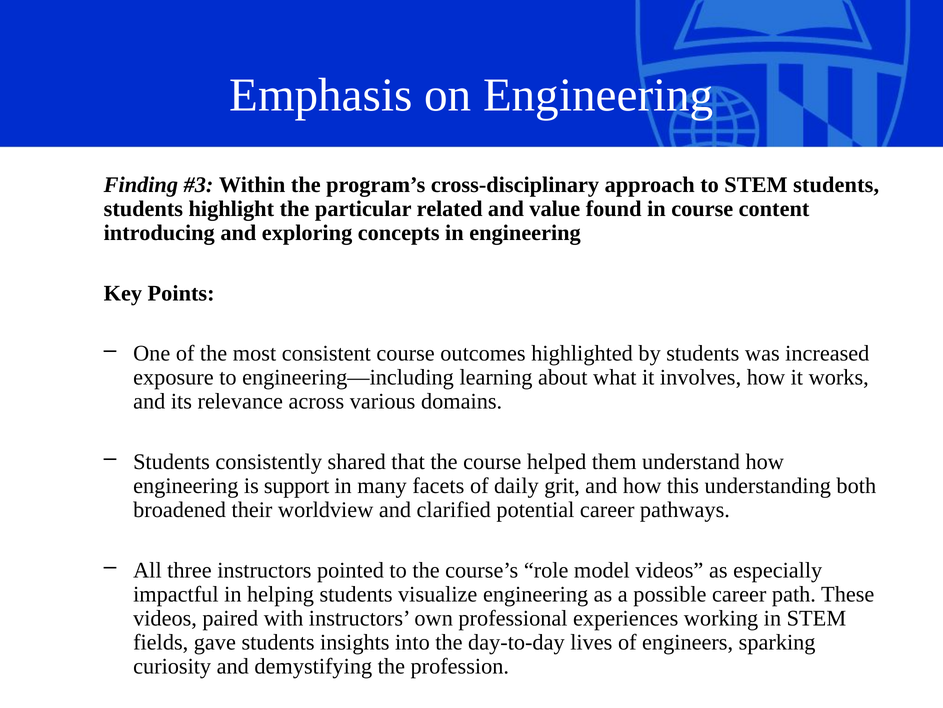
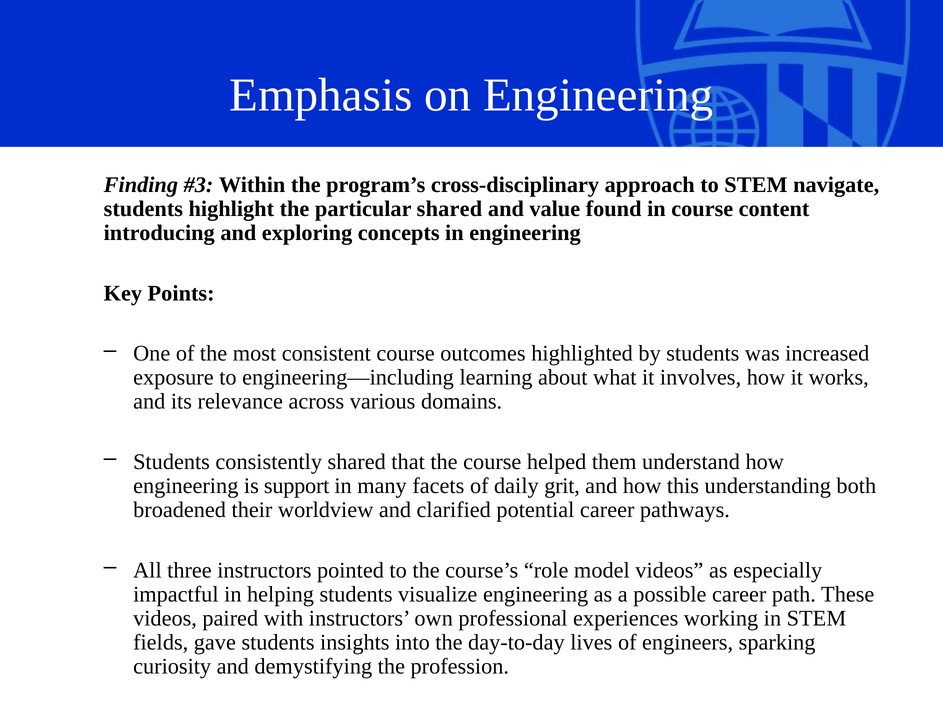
STEM students: students -> navigate
particular related: related -> shared
